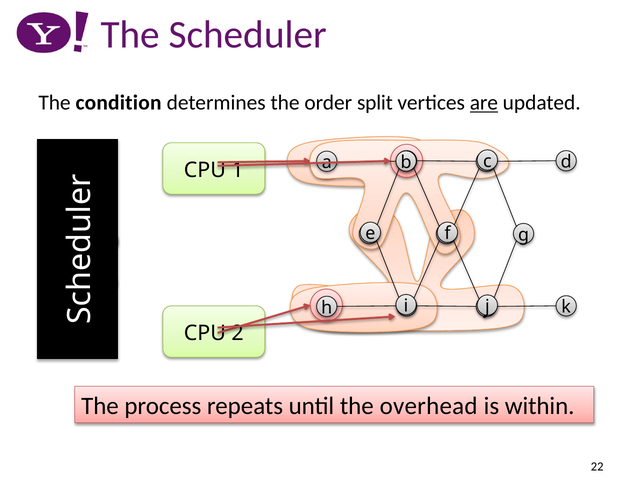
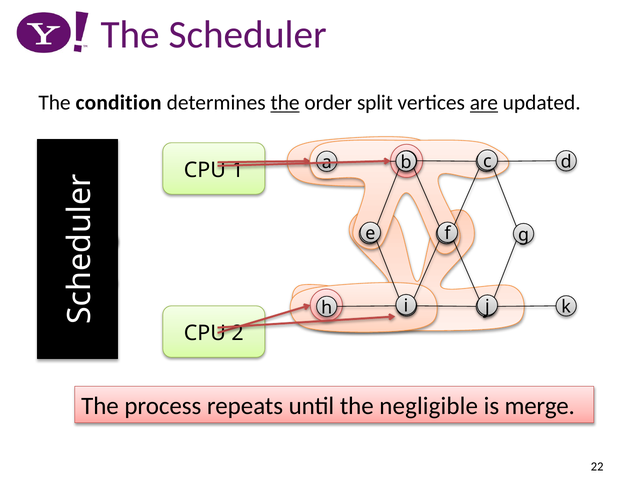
the at (285, 103) underline: none -> present
overhead: overhead -> negligible
within: within -> merge
